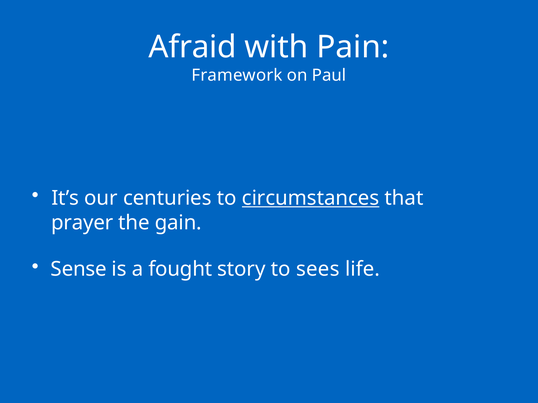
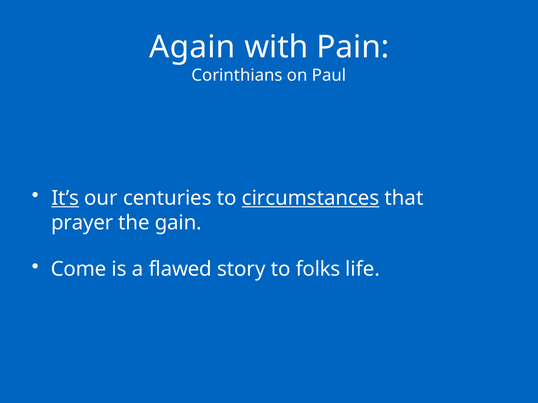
Afraid: Afraid -> Again
Framework: Framework -> Corinthians
It’s underline: none -> present
Sense: Sense -> Come
fought: fought -> flawed
sees: sees -> folks
